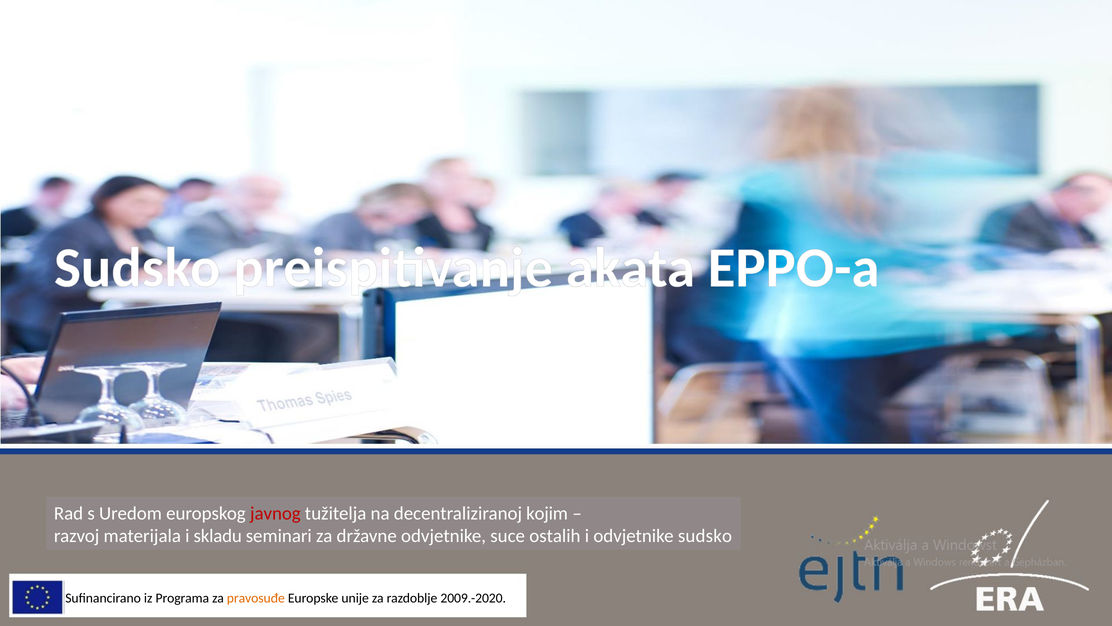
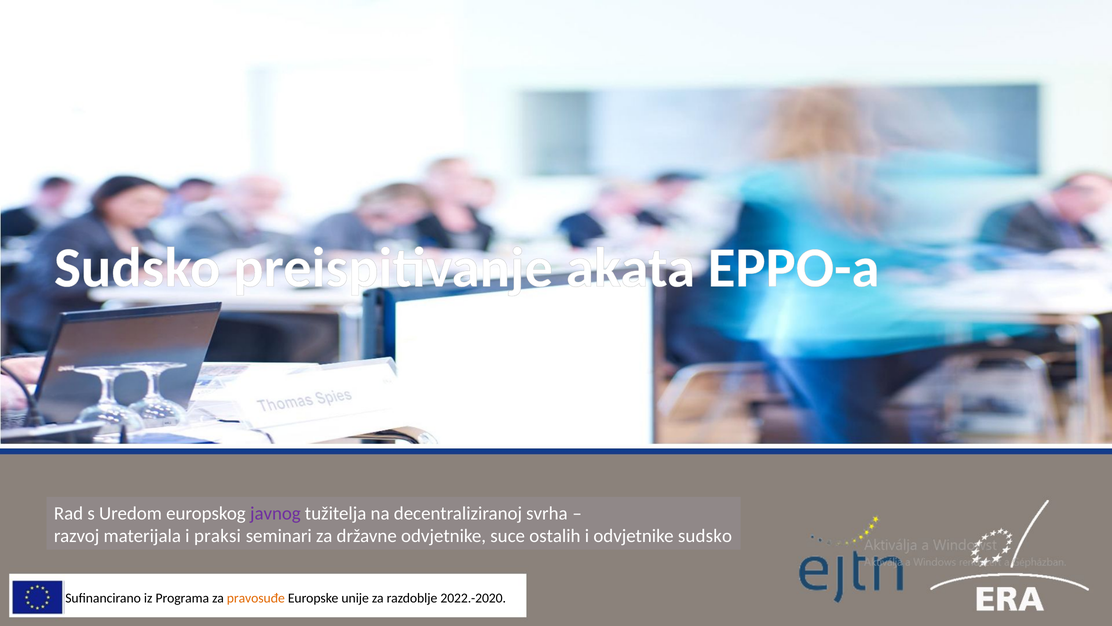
javnog colour: red -> purple
kojim: kojim -> svrha
skladu: skladu -> praksi
2009.-2020: 2009.-2020 -> 2022.-2020
